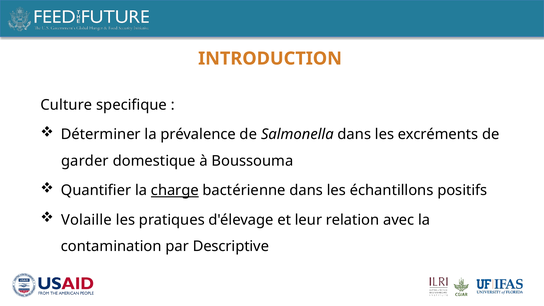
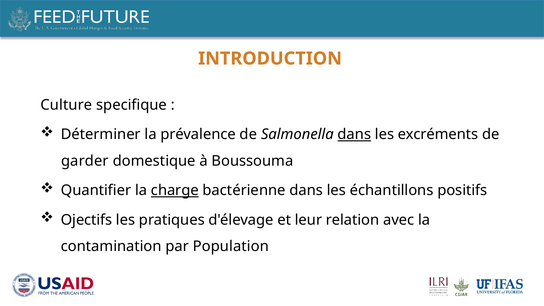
dans at (354, 134) underline: none -> present
Volaille: Volaille -> Ojectifs
Descriptive: Descriptive -> Population
